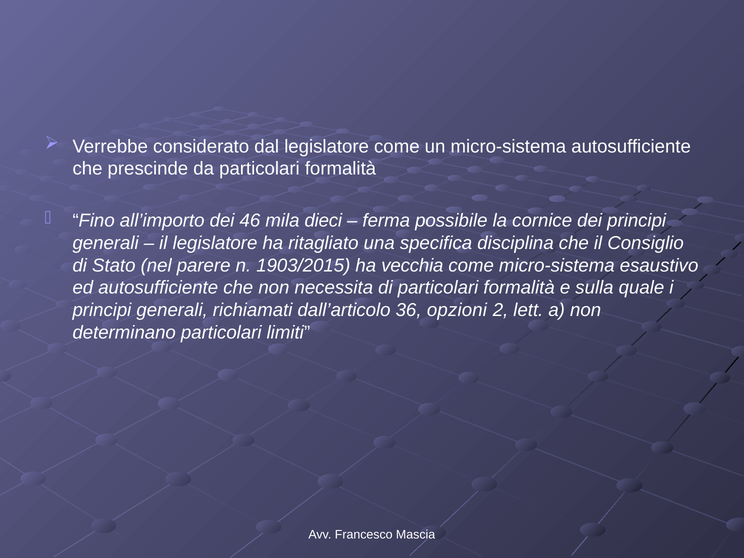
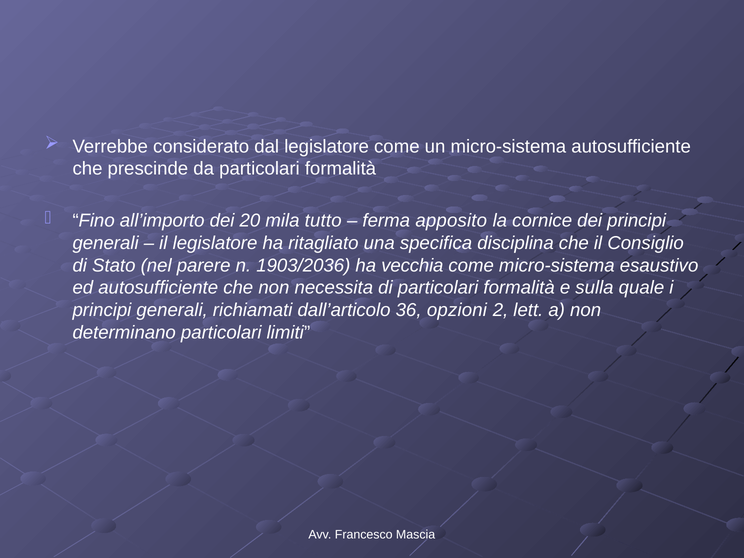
46: 46 -> 20
dieci: dieci -> tutto
possibile: possibile -> apposito
1903/2015: 1903/2015 -> 1903/2036
